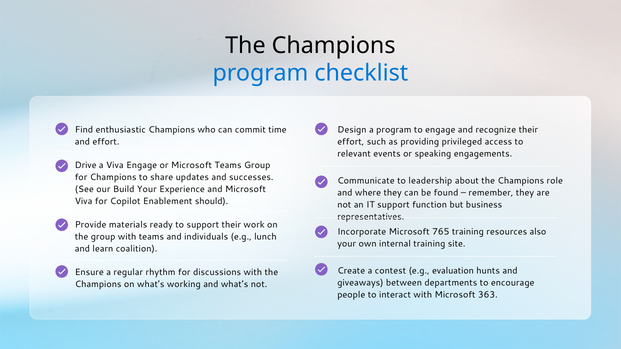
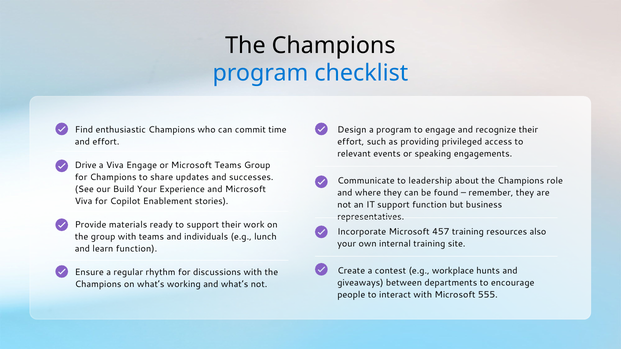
should: should -> stories
765: 765 -> 457
learn coalition: coalition -> function
evaluation: evaluation -> workplace
363: 363 -> 555
